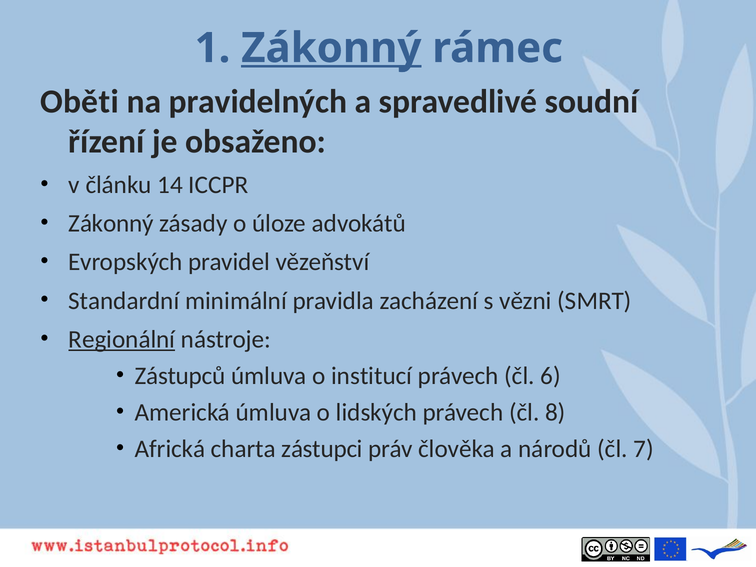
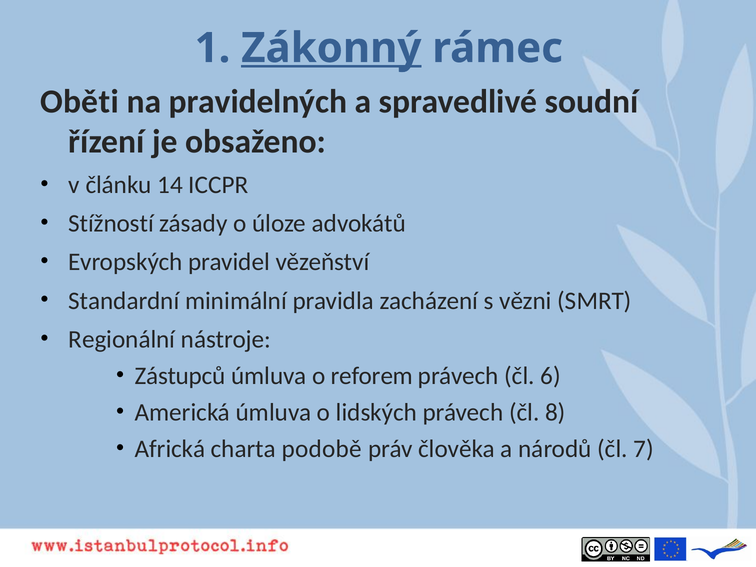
Zákonný at (111, 224): Zákonný -> Stížností
Regionální underline: present -> none
institucí: institucí -> reforem
zástupci: zástupci -> podobě
